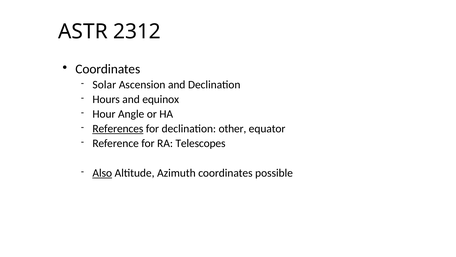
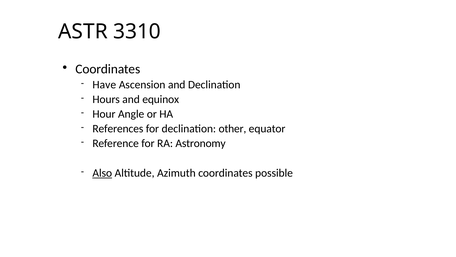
2312: 2312 -> 3310
Solar: Solar -> Have
References underline: present -> none
Telescopes: Telescopes -> Astronomy
